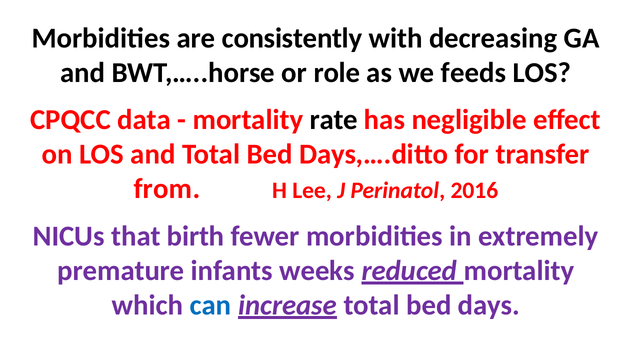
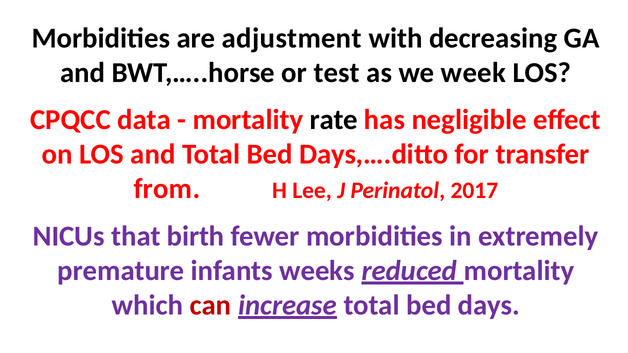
consistently: consistently -> adjustment
role: role -> test
feeds: feeds -> week
2016: 2016 -> 2017
can colour: blue -> red
